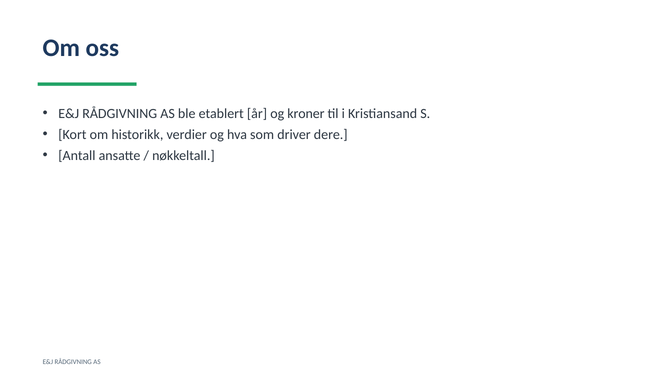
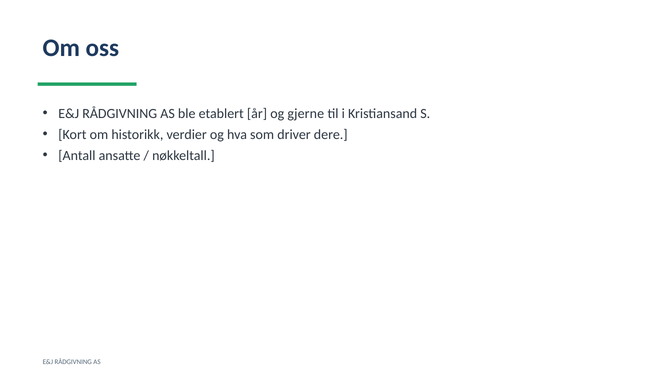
kroner: kroner -> gjerne
